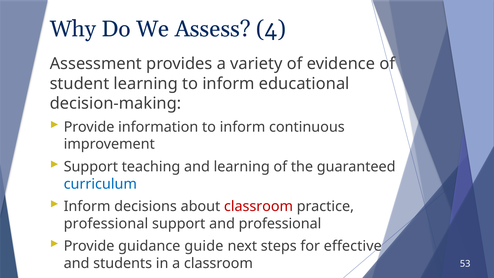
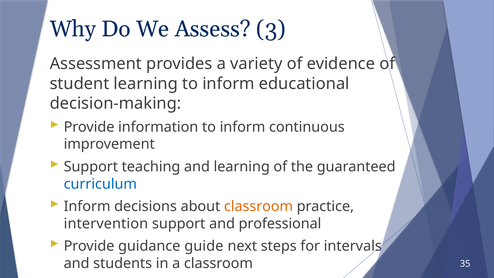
4: 4 -> 3
classroom at (259, 206) colour: red -> orange
professional at (106, 224): professional -> intervention
effective: effective -> intervals
53: 53 -> 35
